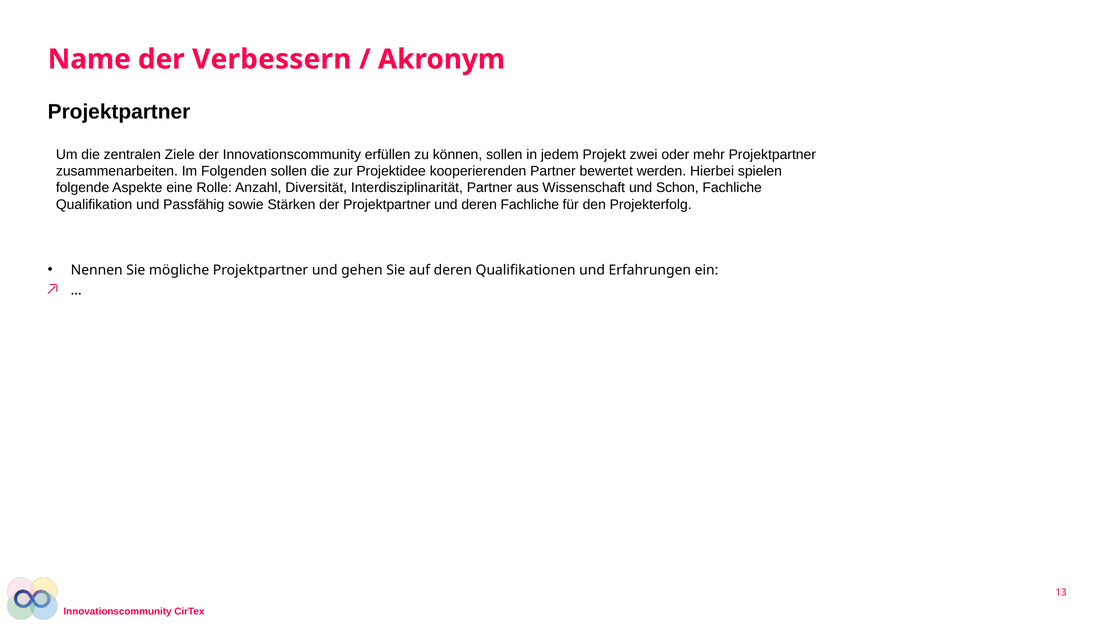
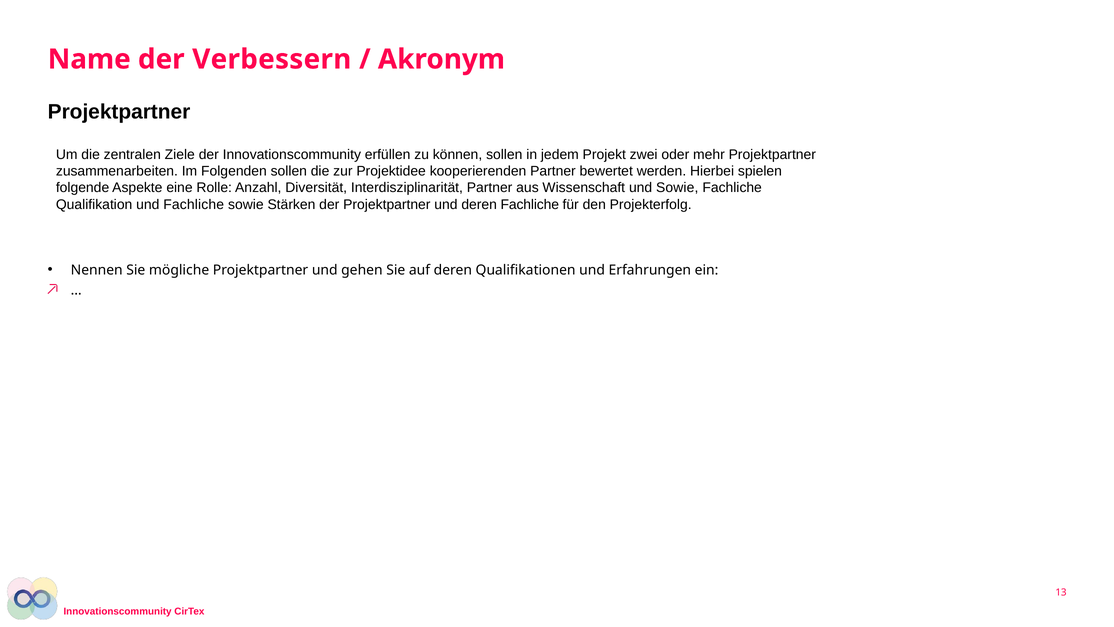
und Schon: Schon -> Sowie
und Passfähig: Passfähig -> Fachliche
